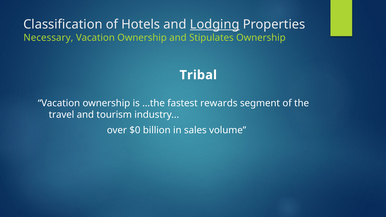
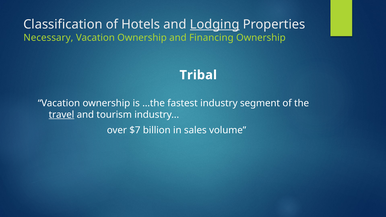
Stipulates: Stipulates -> Financing
fastest rewards: rewards -> industry
travel underline: none -> present
$0: $0 -> $7
